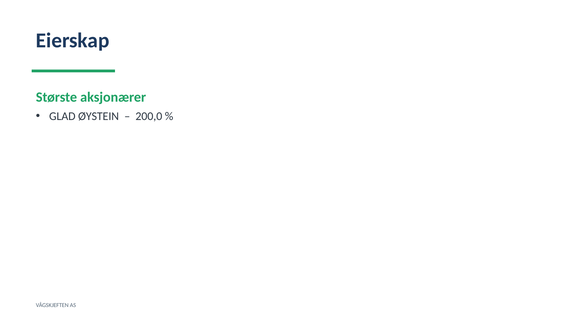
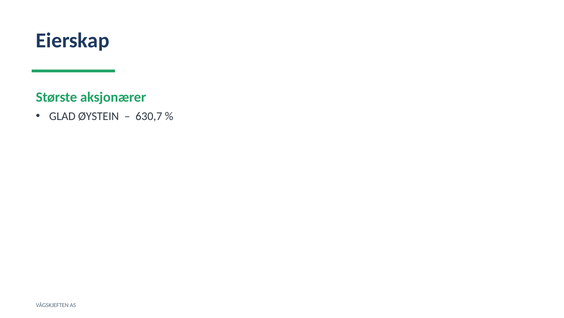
200,0: 200,0 -> 630,7
